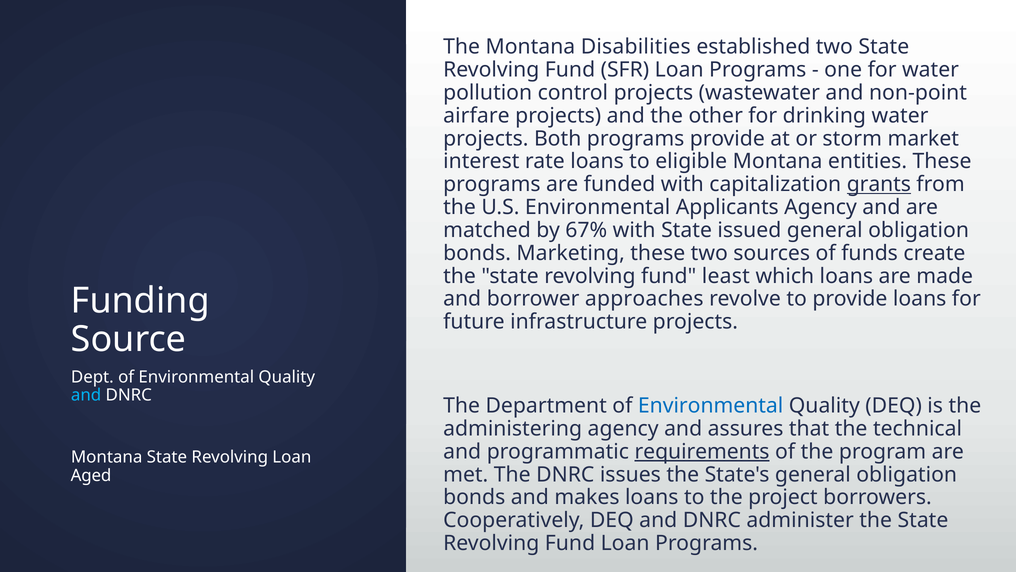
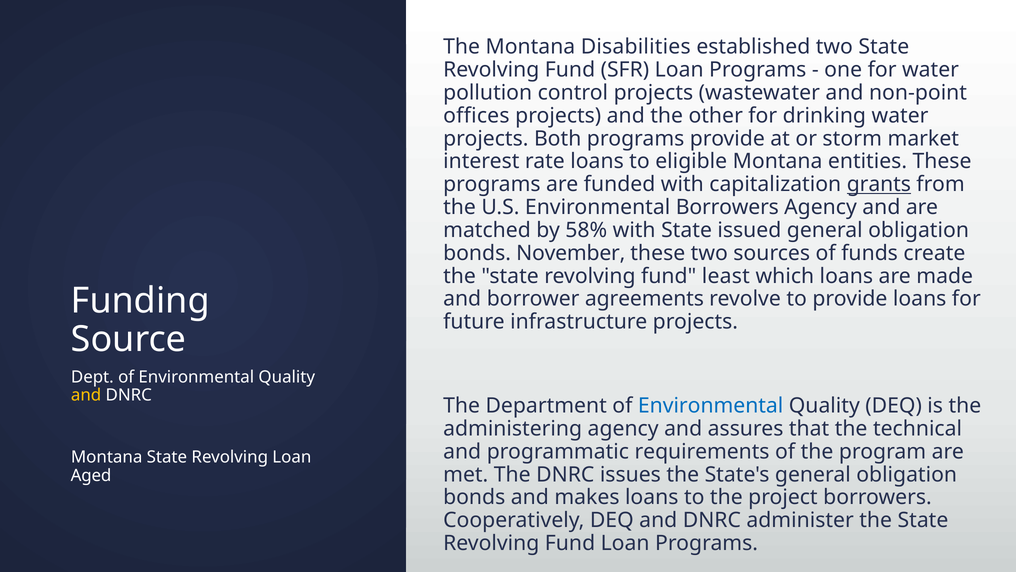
airfare: airfare -> offices
Environmental Applicants: Applicants -> Borrowers
67%: 67% -> 58%
Marketing: Marketing -> November
approaches: approaches -> agreements
and at (86, 395) colour: light blue -> yellow
requirements underline: present -> none
